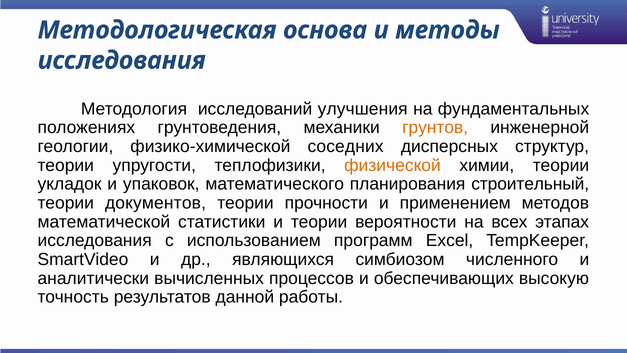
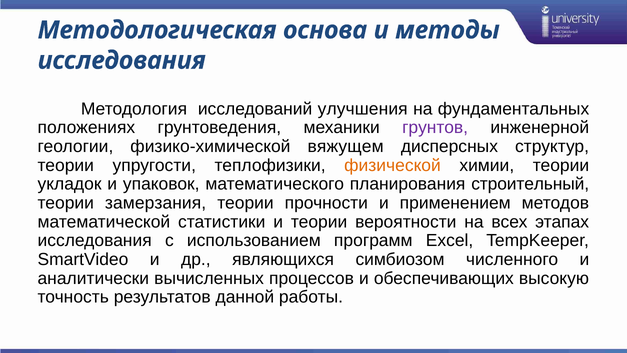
грунтов colour: orange -> purple
соседних: соседних -> вяжущем
документов: документов -> замерзания
